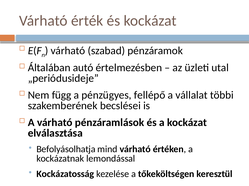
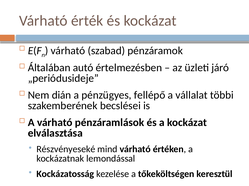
utal: utal -> járó
függ: függ -> dián
Befolyásolhatja: Befolyásolhatja -> Részvényeseké
